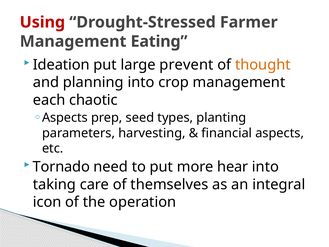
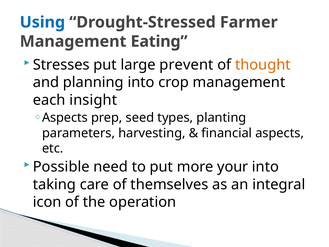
Using colour: red -> blue
Ideation: Ideation -> Stresses
chaotic: chaotic -> insight
Tornado: Tornado -> Possible
hear: hear -> your
